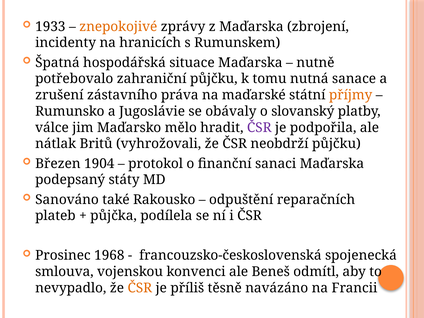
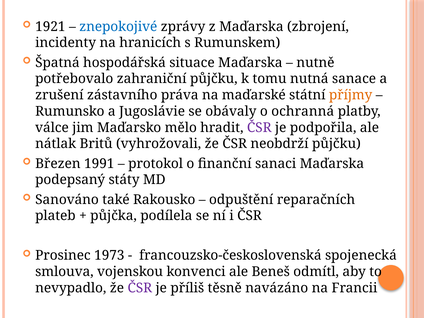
1933: 1933 -> 1921
znepokojivé colour: orange -> blue
slovanský: slovanský -> ochranná
1904: 1904 -> 1991
1968: 1968 -> 1973
ČSR at (140, 288) colour: orange -> purple
